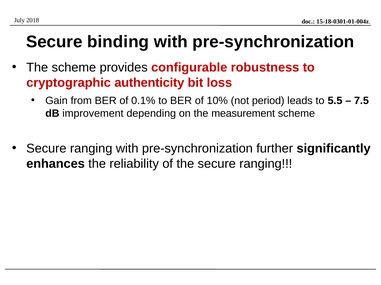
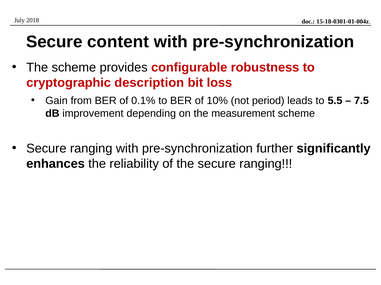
binding: binding -> content
authenticity: authenticity -> description
